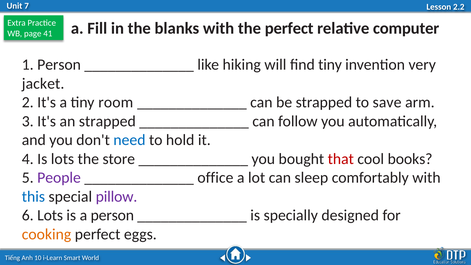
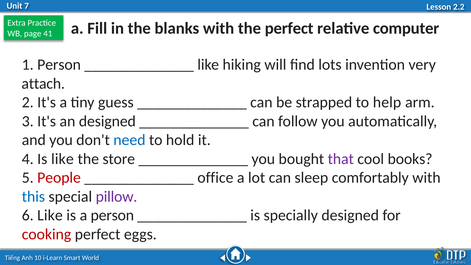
find tiny: tiny -> lots
jacket: jacket -> attach
room: room -> guess
save: save -> help
an strapped: strapped -> designed
Is lots: lots -> like
that colour: red -> purple
People colour: purple -> red
6 Lots: Lots -> Like
cooking colour: orange -> red
